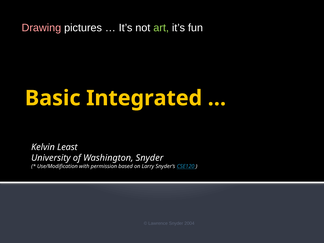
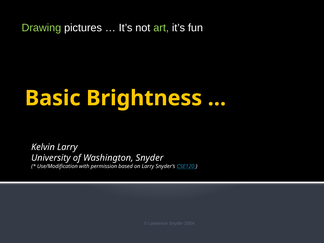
Drawing colour: pink -> light green
Integrated: Integrated -> Brightness
Kelvin Least: Least -> Larry
